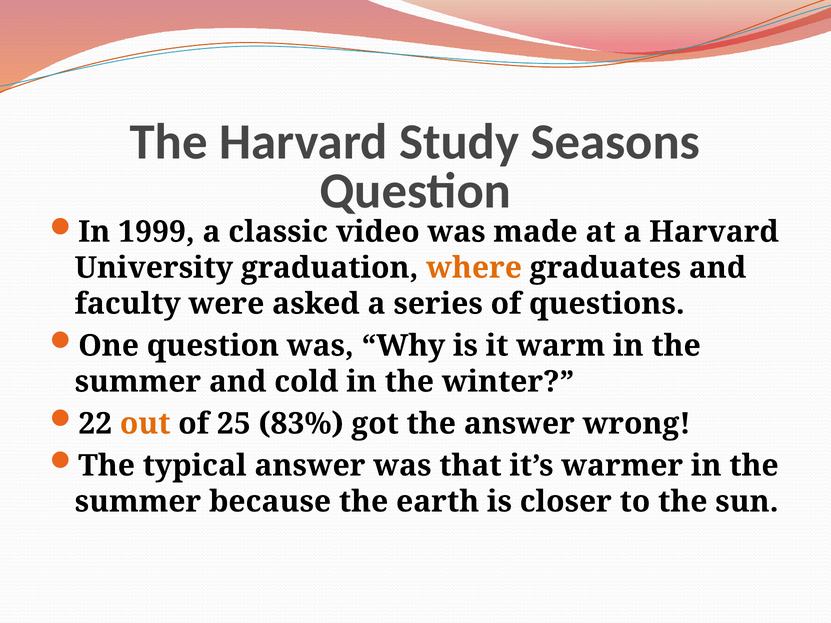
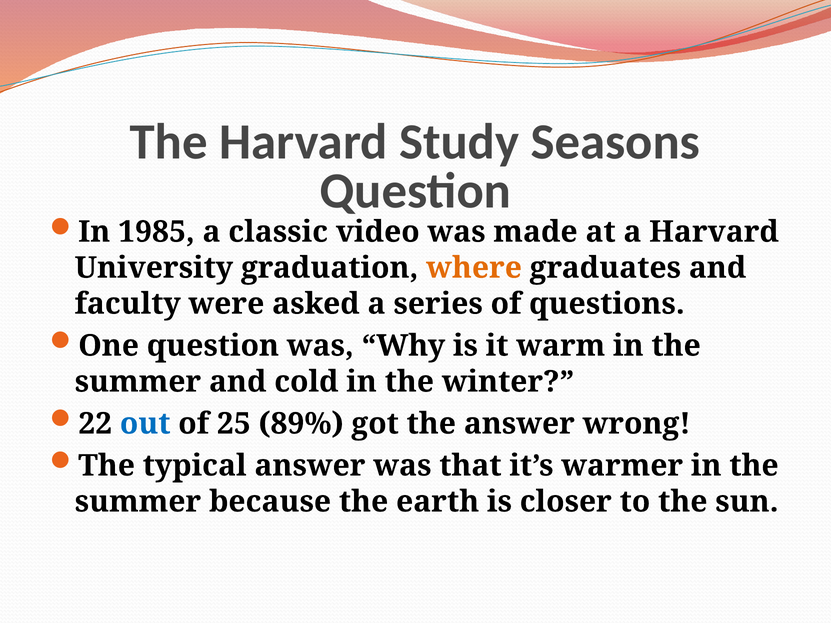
1999: 1999 -> 1985
out colour: orange -> blue
83%: 83% -> 89%
